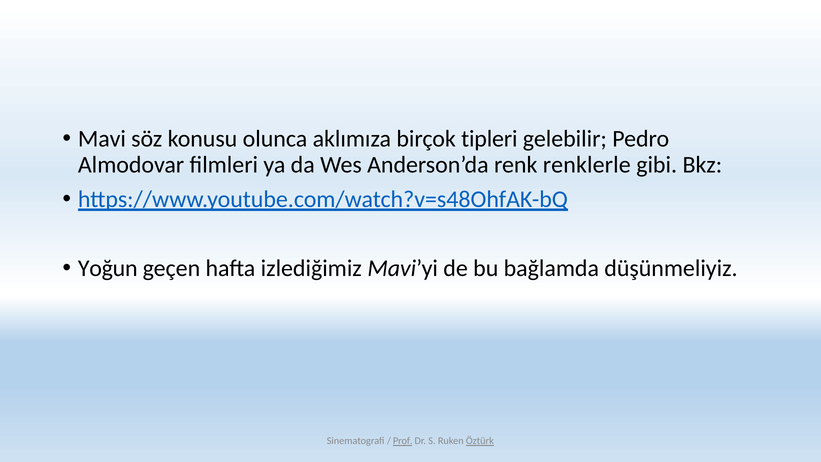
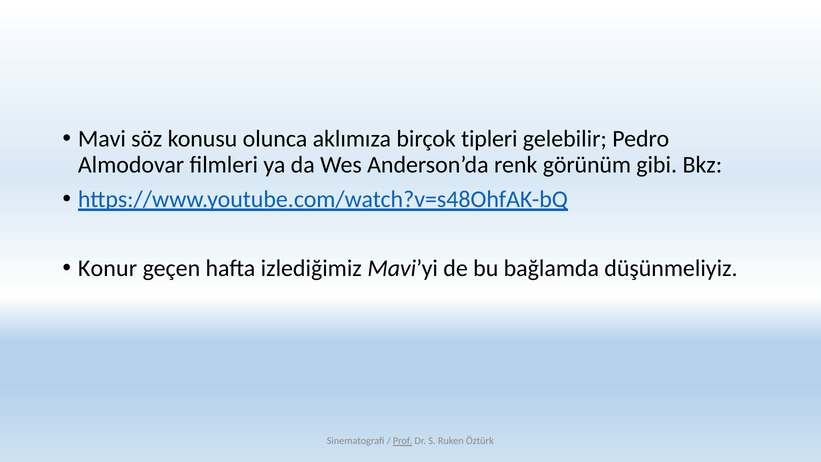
renklerle: renklerle -> görünüm
Yoğun: Yoğun -> Konur
Öztürk underline: present -> none
